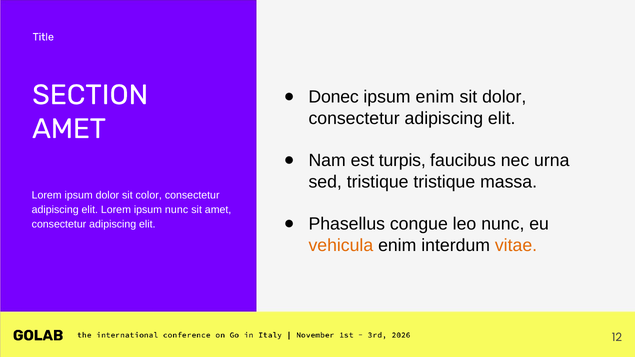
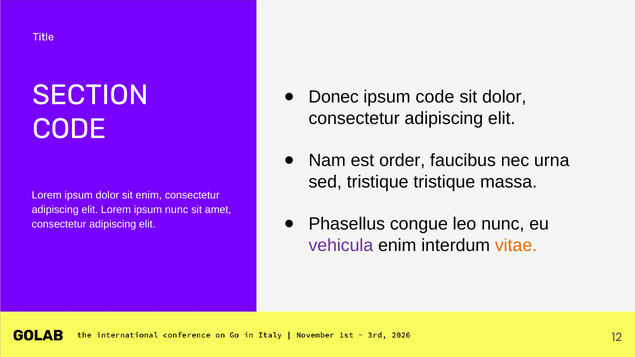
ipsum enim: enim -> code
AMET at (69, 129): AMET -> CODE
turpis: turpis -> order
sit color: color -> enim
vehicula colour: orange -> purple
